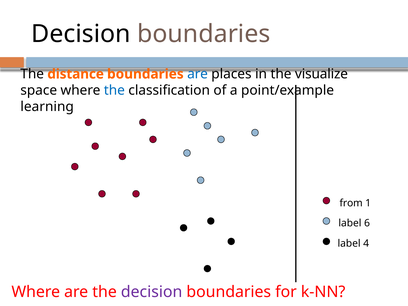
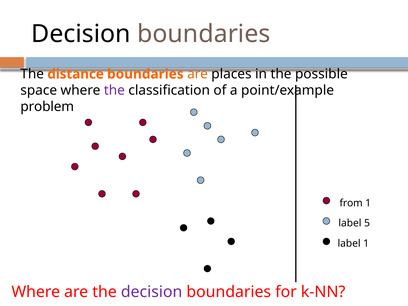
are at (198, 74) colour: blue -> orange
visualize: visualize -> possible
the at (114, 90) colour: blue -> purple
learning: learning -> problem
6: 6 -> 5
label 4: 4 -> 1
